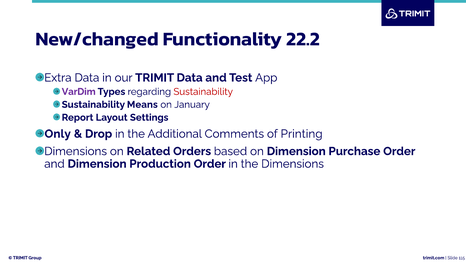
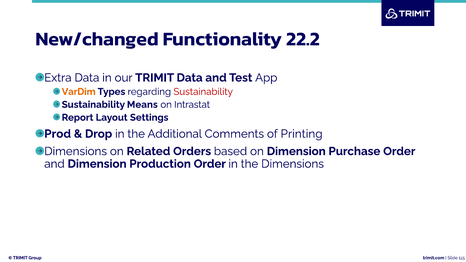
VarDim colour: purple -> orange
January: January -> Intrastat
Only: Only -> Prod
